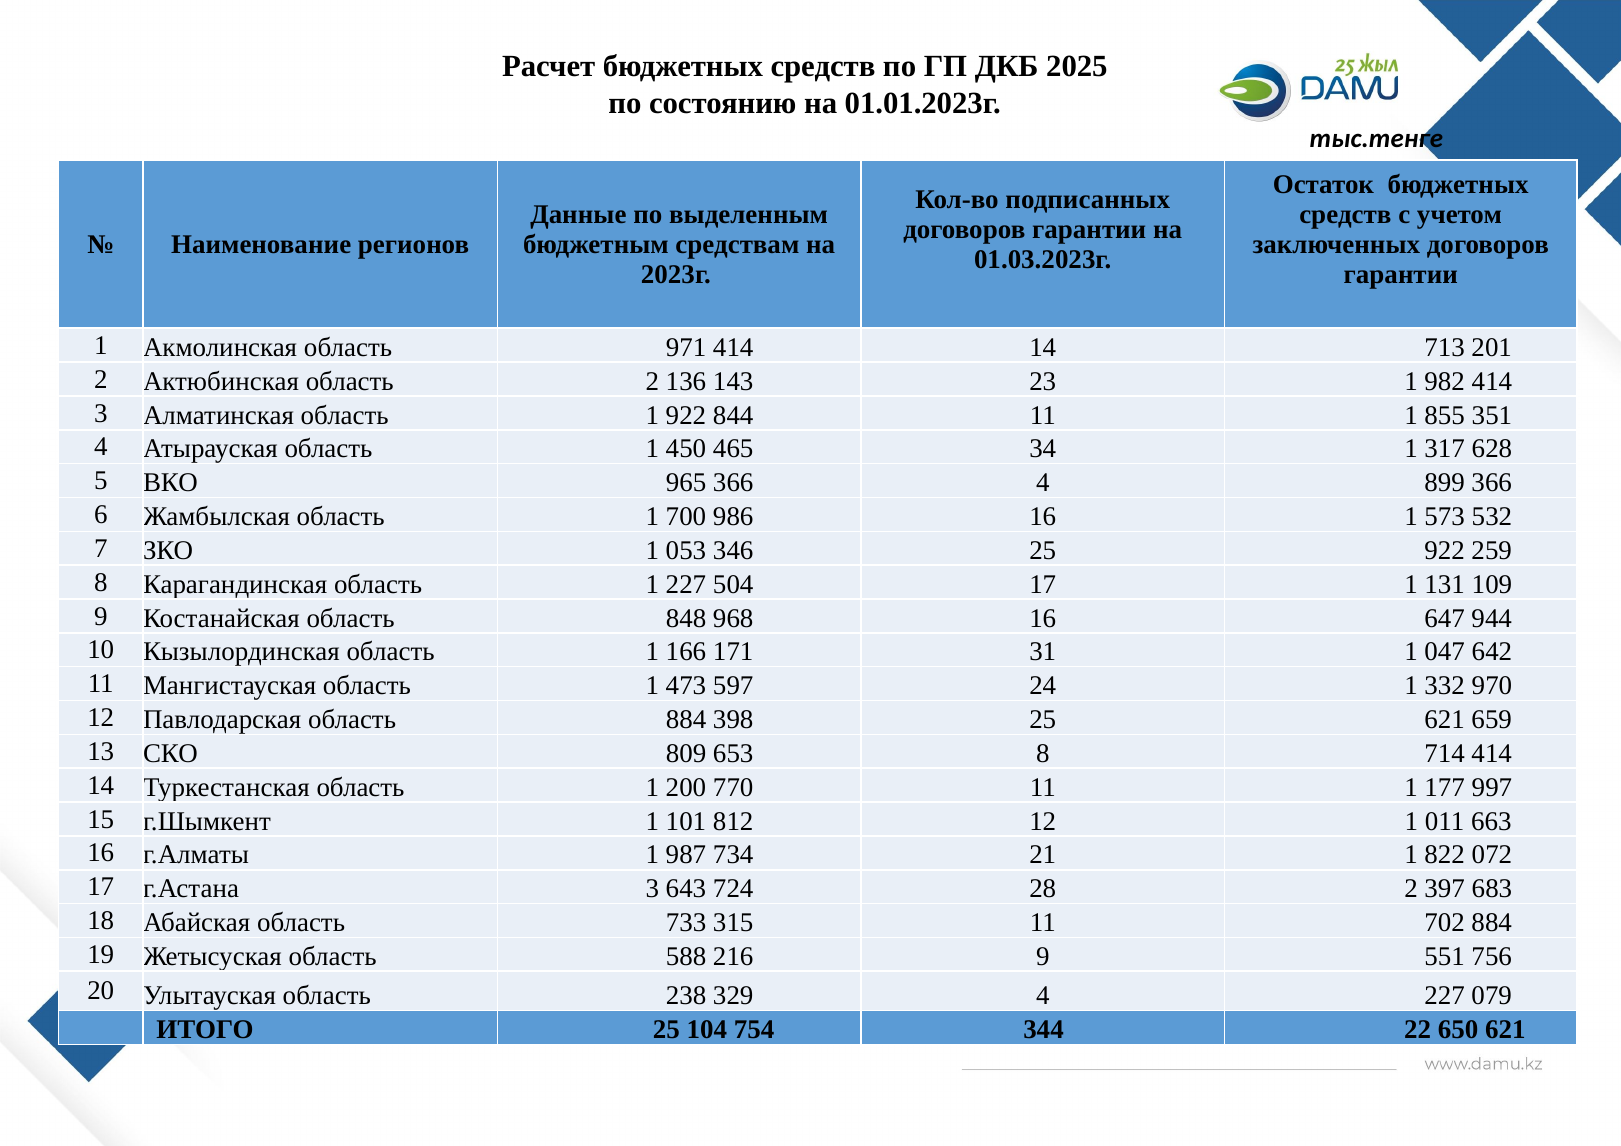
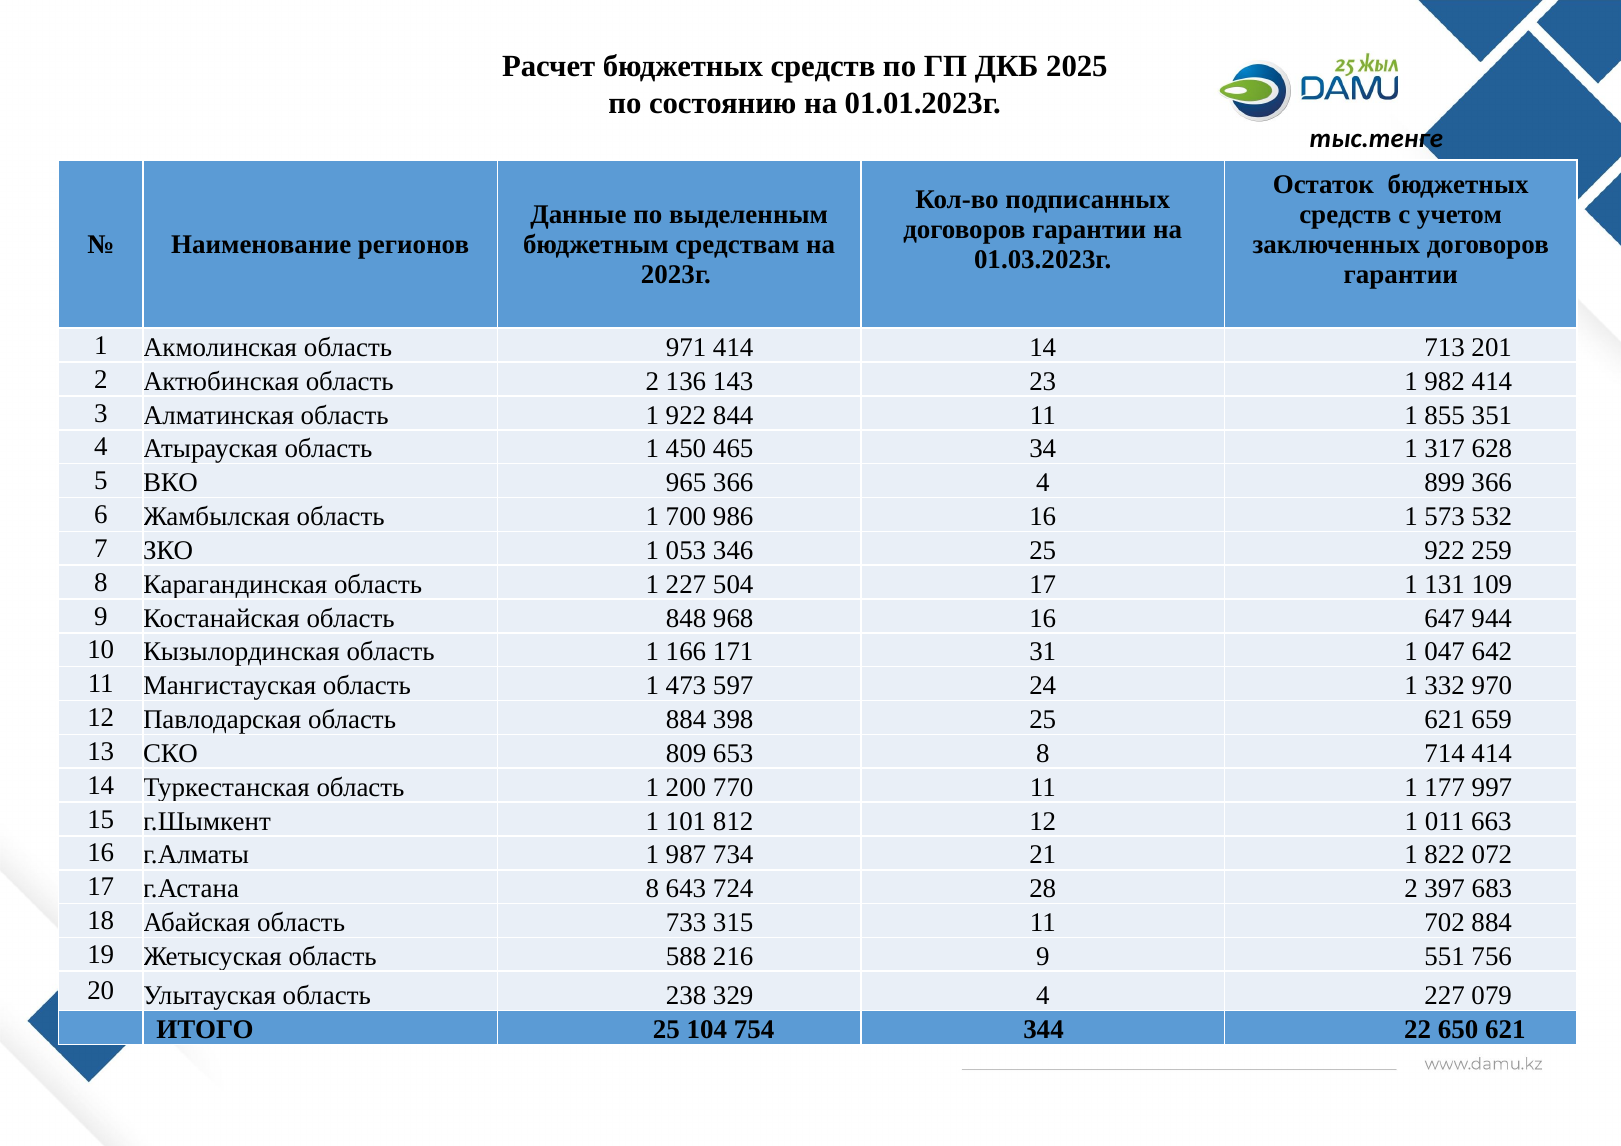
г.Астана 3: 3 -> 8
